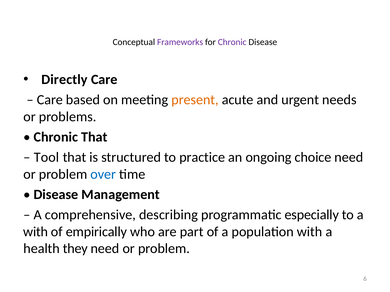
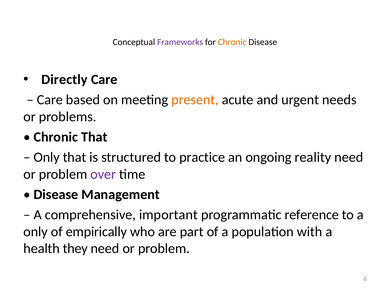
Chronic at (232, 42) colour: purple -> orange
Tool at (47, 158): Tool -> Only
choice: choice -> reality
over colour: blue -> purple
describing: describing -> important
especially: especially -> reference
with at (36, 232): with -> only
